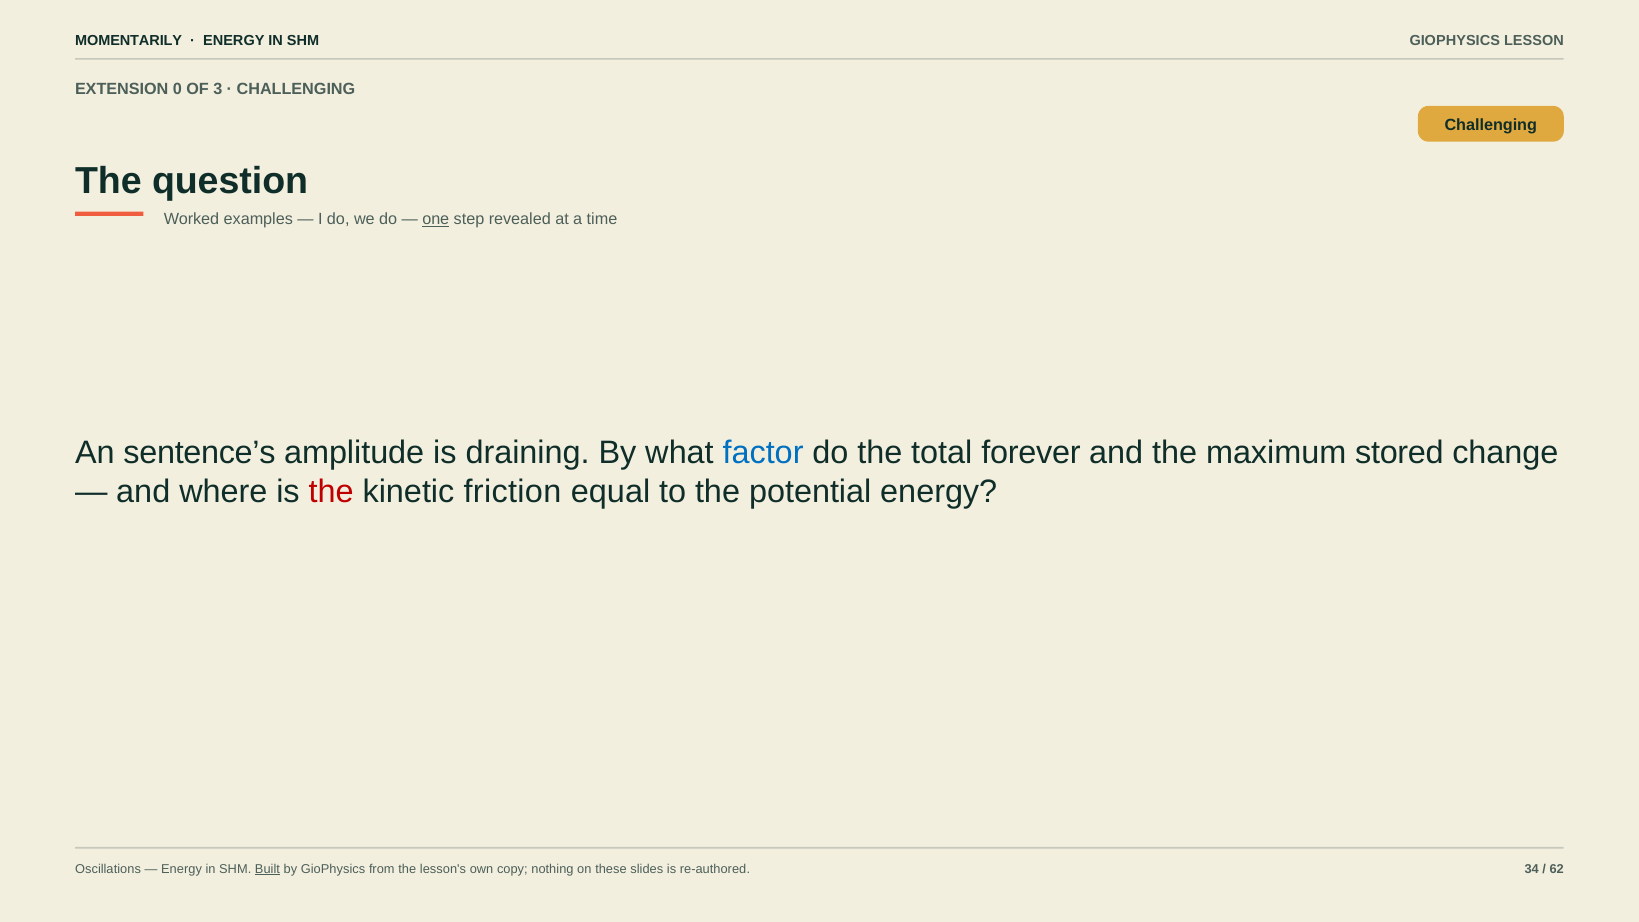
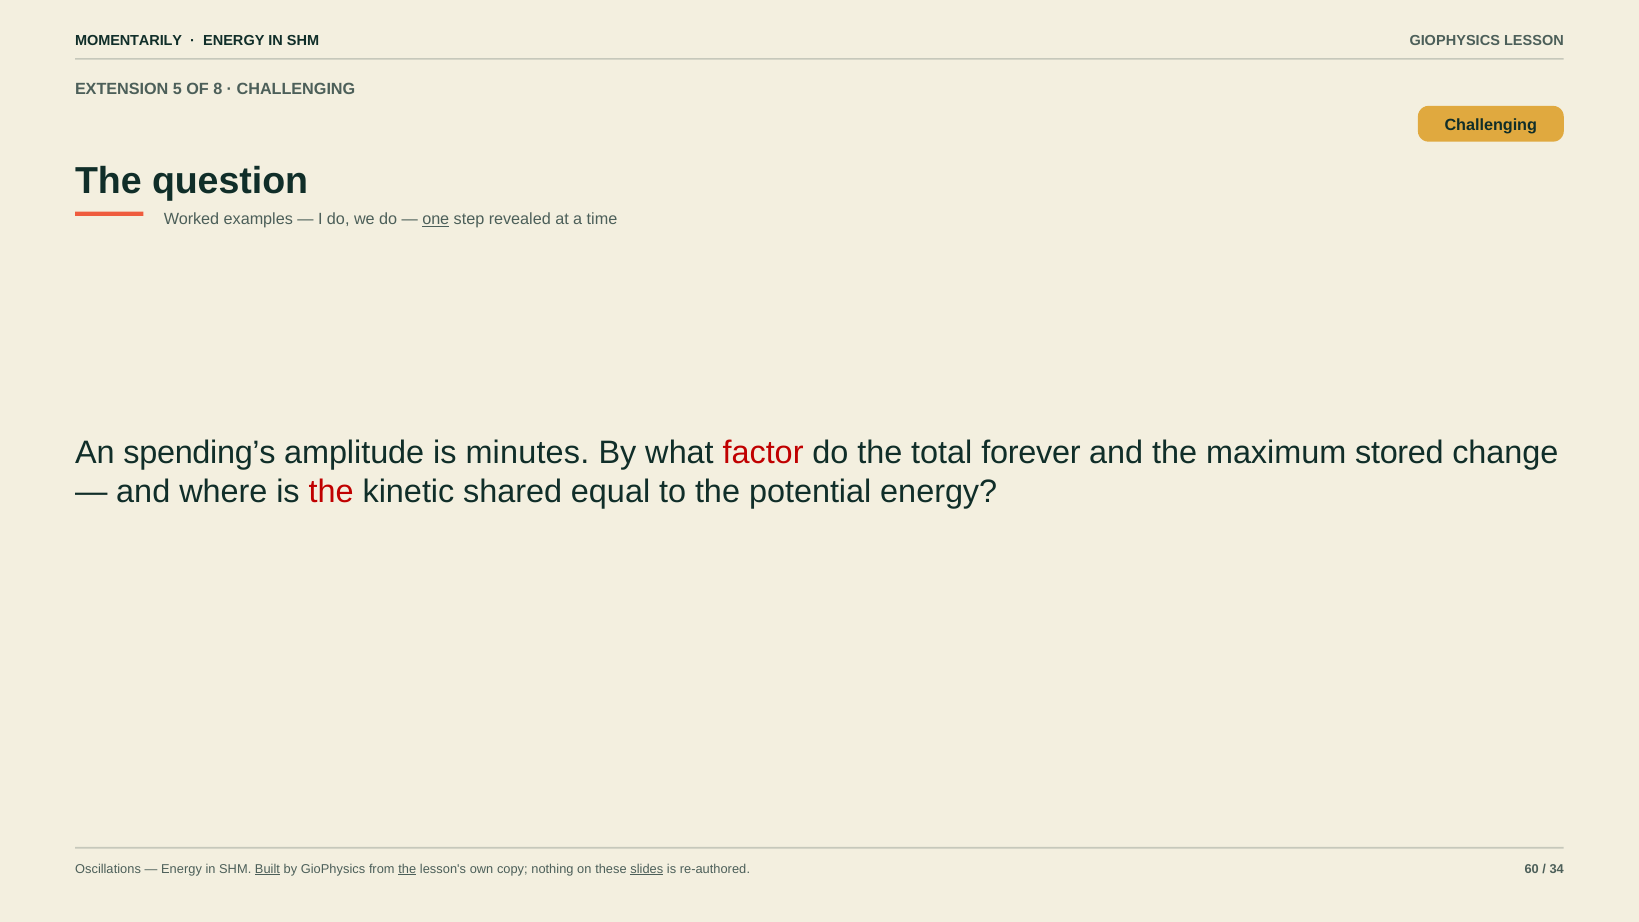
0: 0 -> 5
3: 3 -> 8
sentence’s: sentence’s -> spending’s
draining: draining -> minutes
factor colour: blue -> red
friction: friction -> shared
the at (407, 869) underline: none -> present
slides underline: none -> present
34: 34 -> 60
62: 62 -> 34
